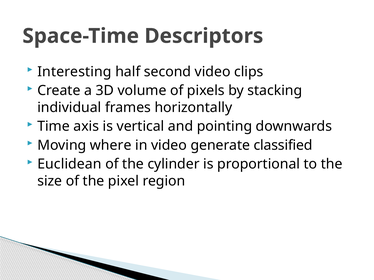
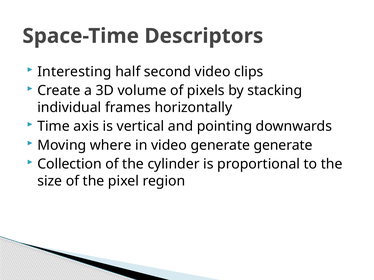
generate classified: classified -> generate
Euclidean: Euclidean -> Collection
